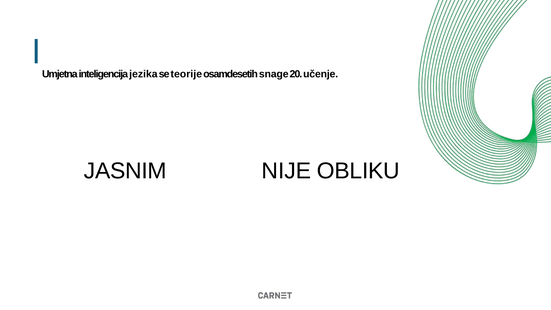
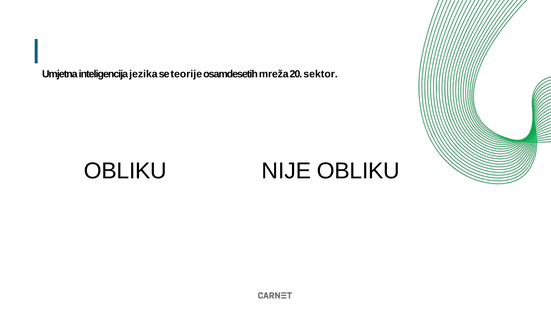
snage: snage -> mreža
učenje: učenje -> sektor
JASNIM at (125, 171): JASNIM -> OBLIKU
